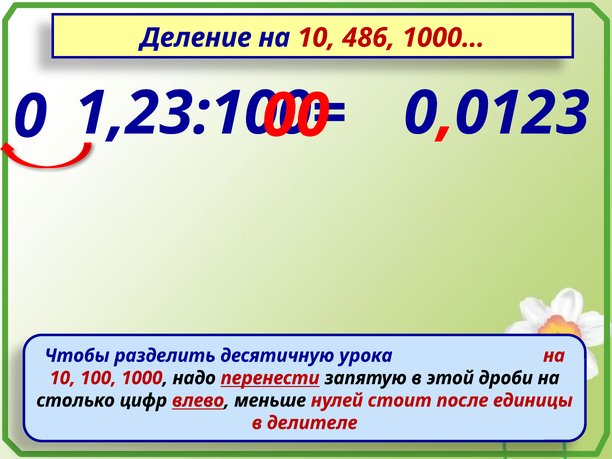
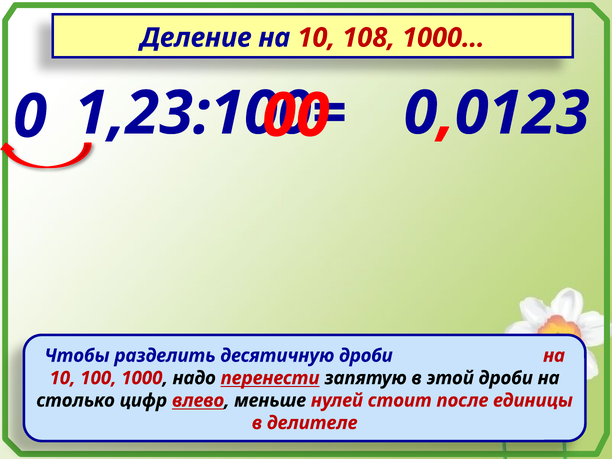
486: 486 -> 108
десятичную урока: урока -> дроби
